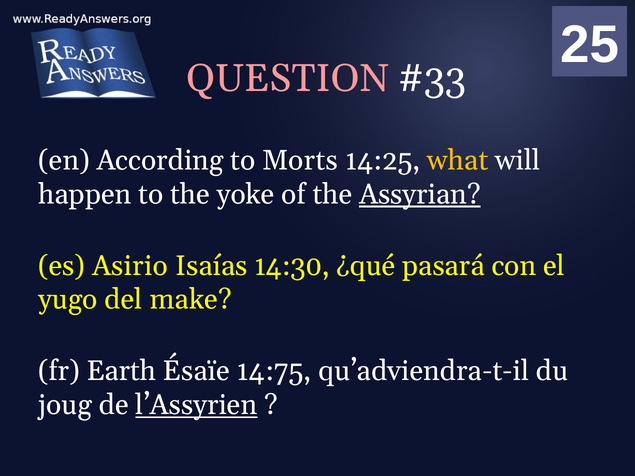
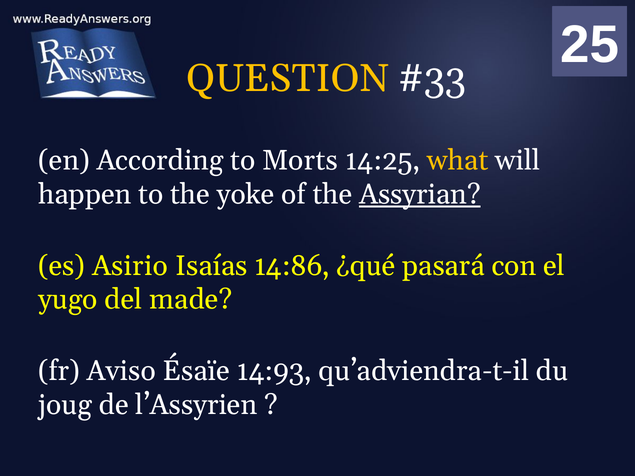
QUESTION colour: pink -> yellow
14:30: 14:30 -> 14:86
make: make -> made
Earth: Earth -> Aviso
14:75: 14:75 -> 14:93
l’Assyrien underline: present -> none
